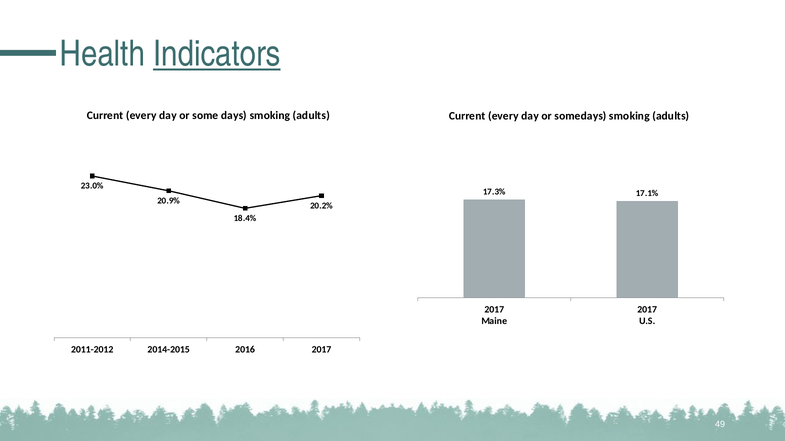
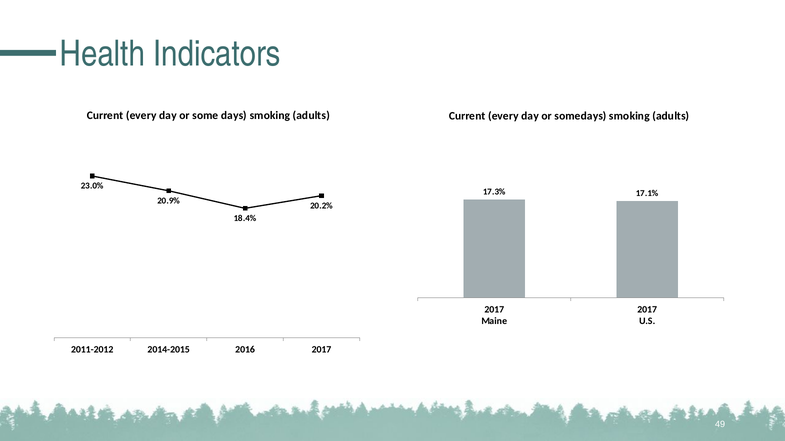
Indicators underline: present -> none
